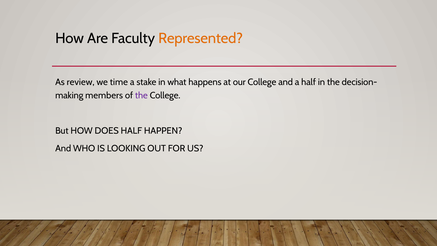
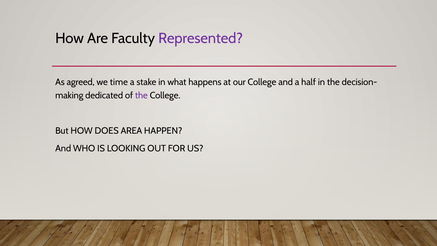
Represented colour: orange -> purple
review: review -> agreed
members: members -> dedicated
DOES HALF: HALF -> AREA
